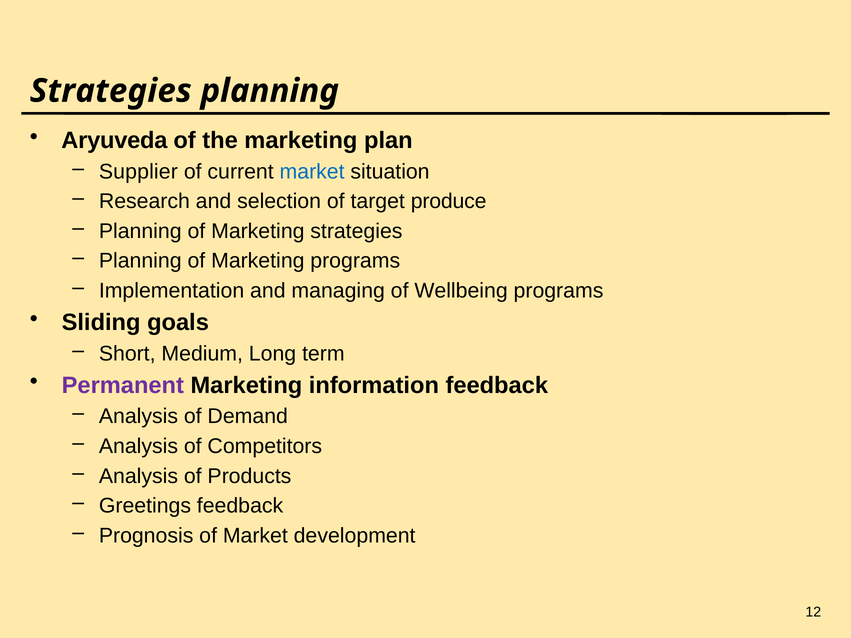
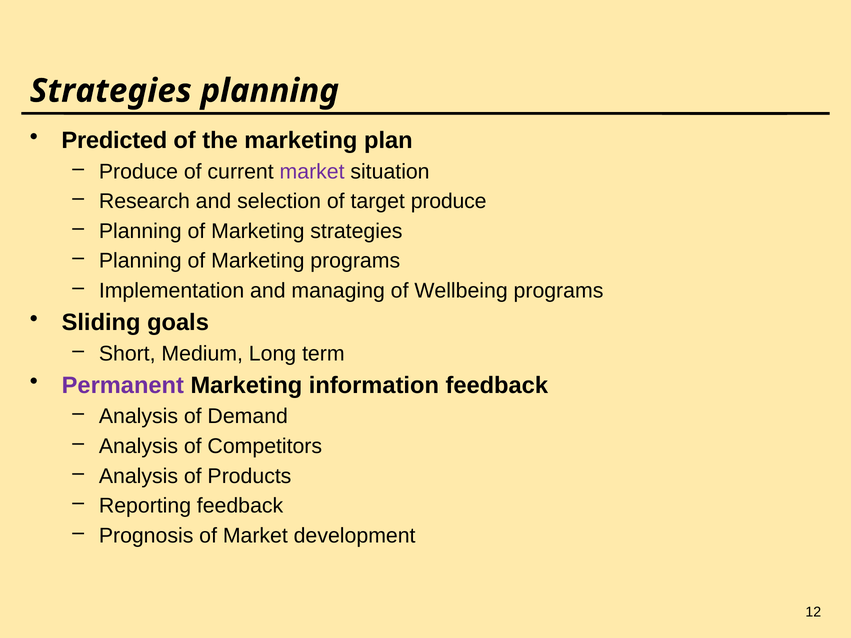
Aryuveda: Aryuveda -> Predicted
Supplier at (138, 172): Supplier -> Produce
market at (312, 172) colour: blue -> purple
Greetings: Greetings -> Reporting
